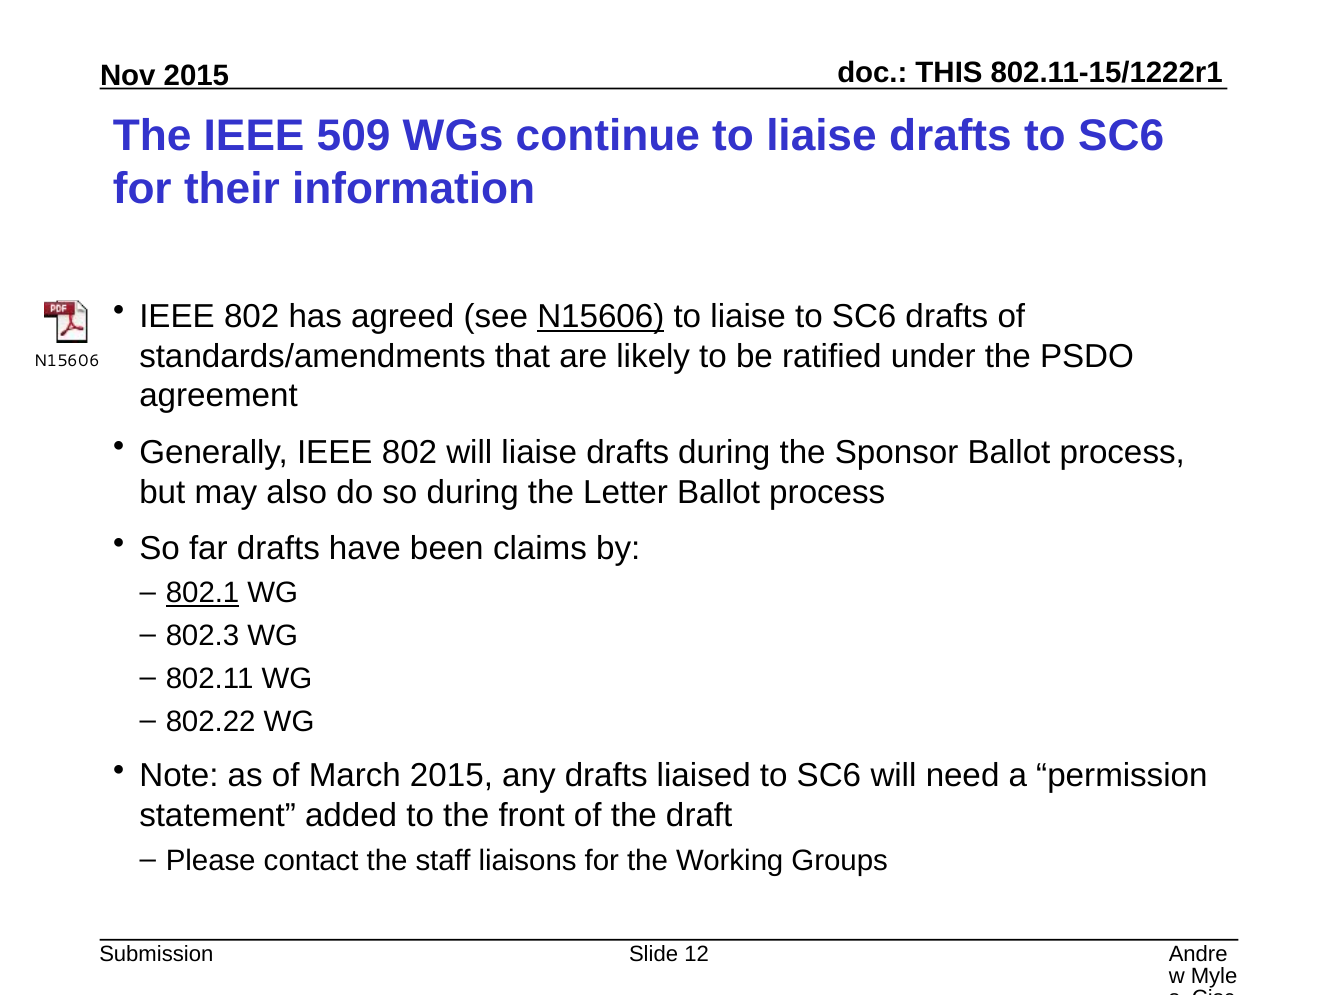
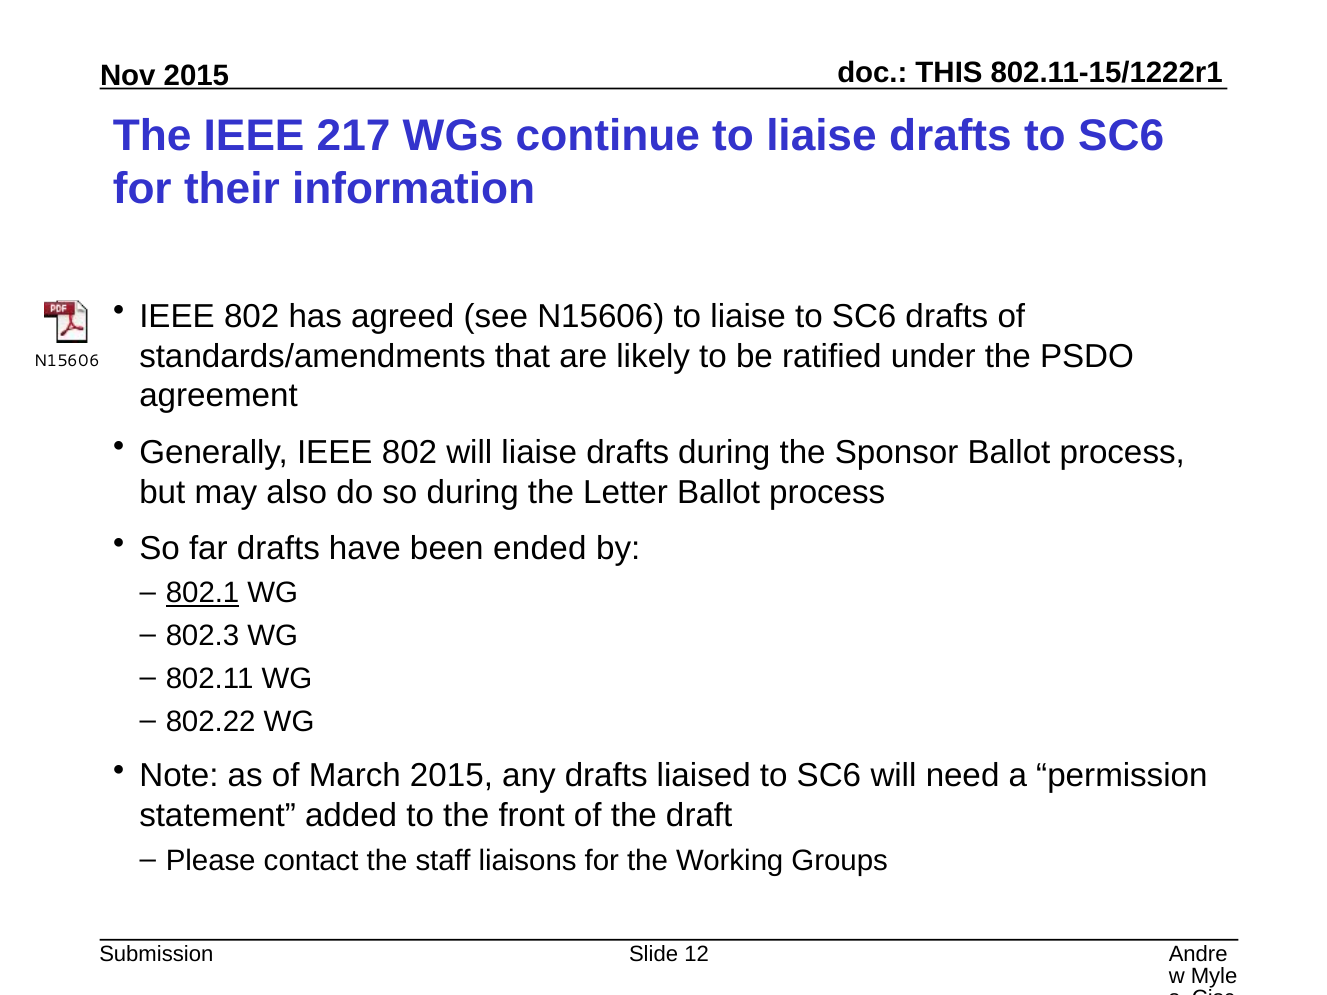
509: 509 -> 217
N15606 at (601, 316) underline: present -> none
claims: claims -> ended
